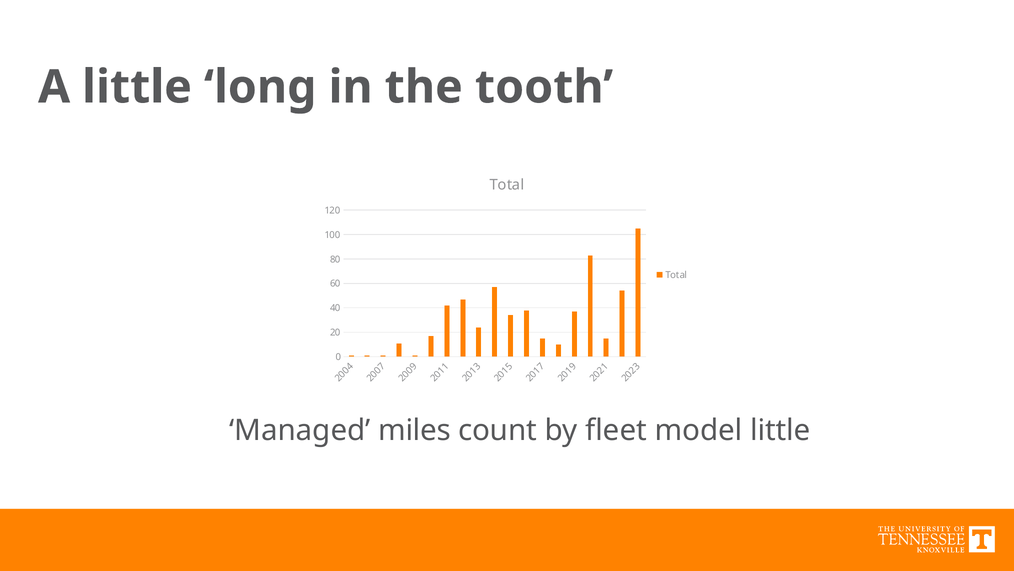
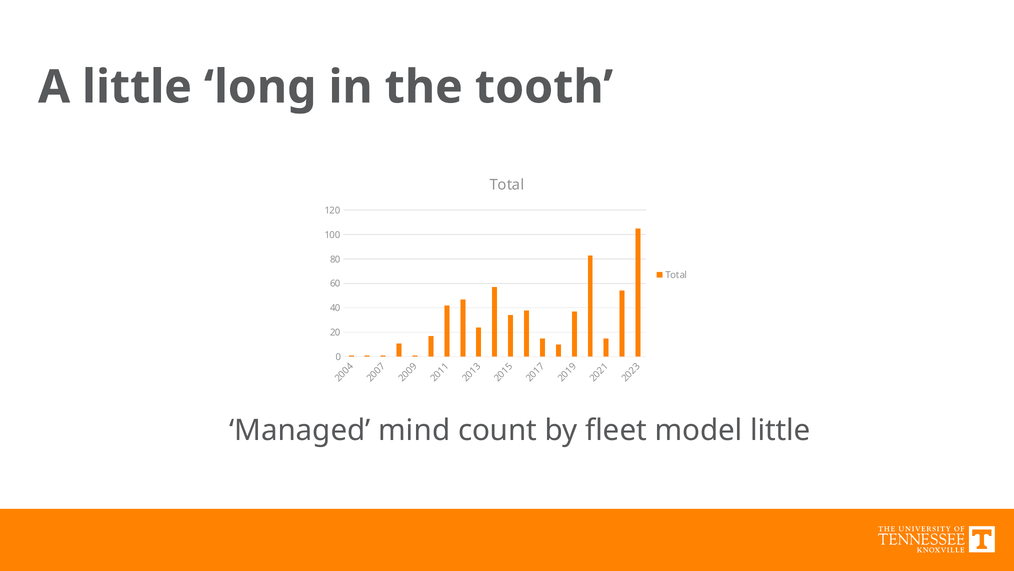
miles: miles -> mind
